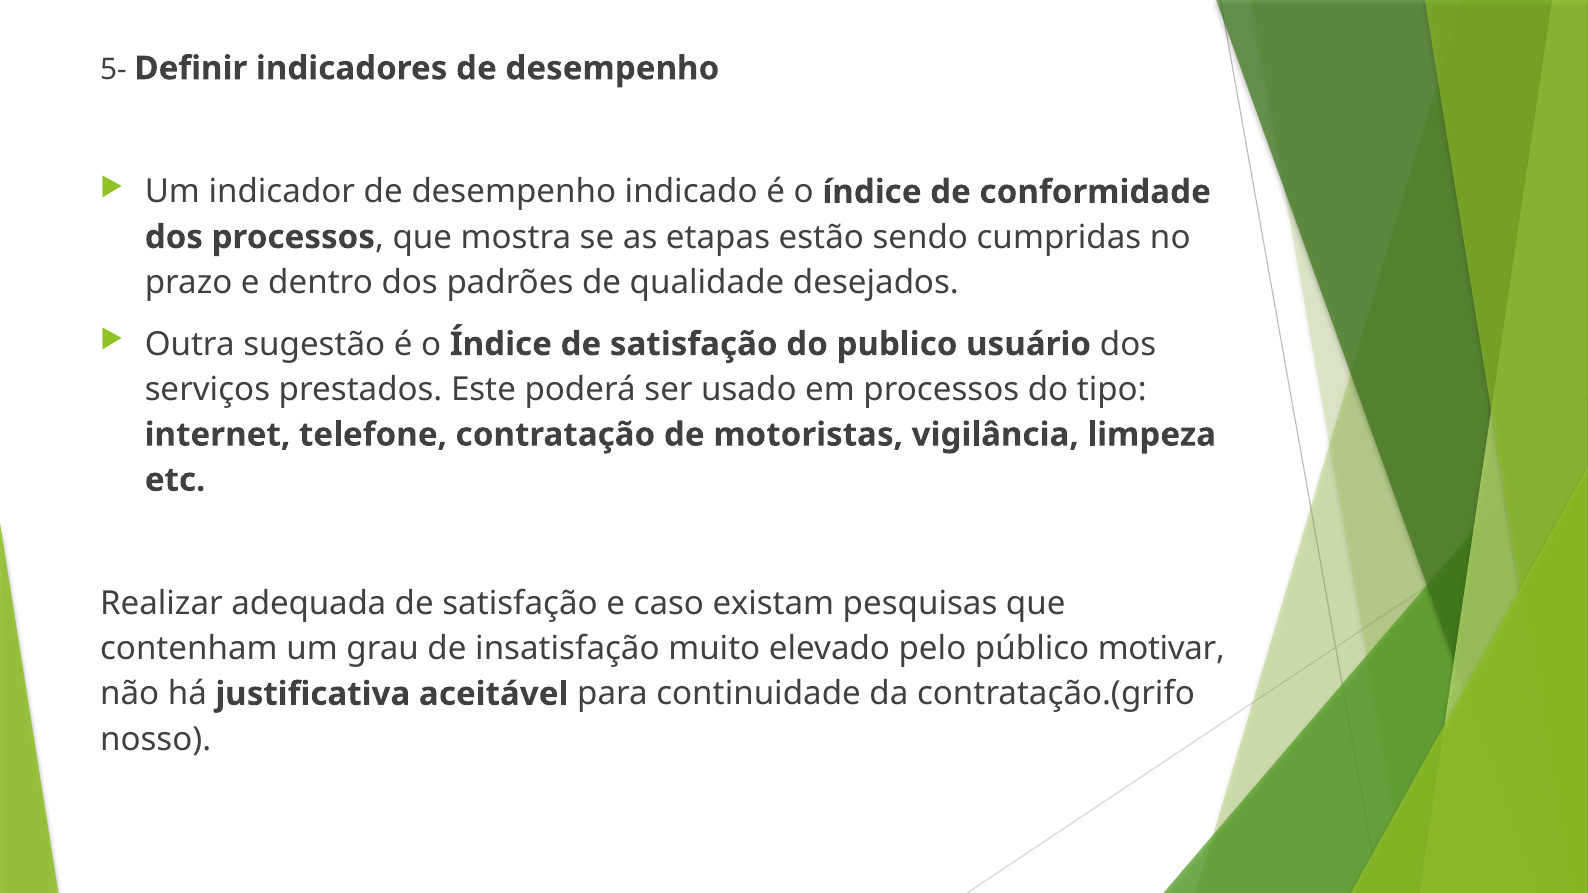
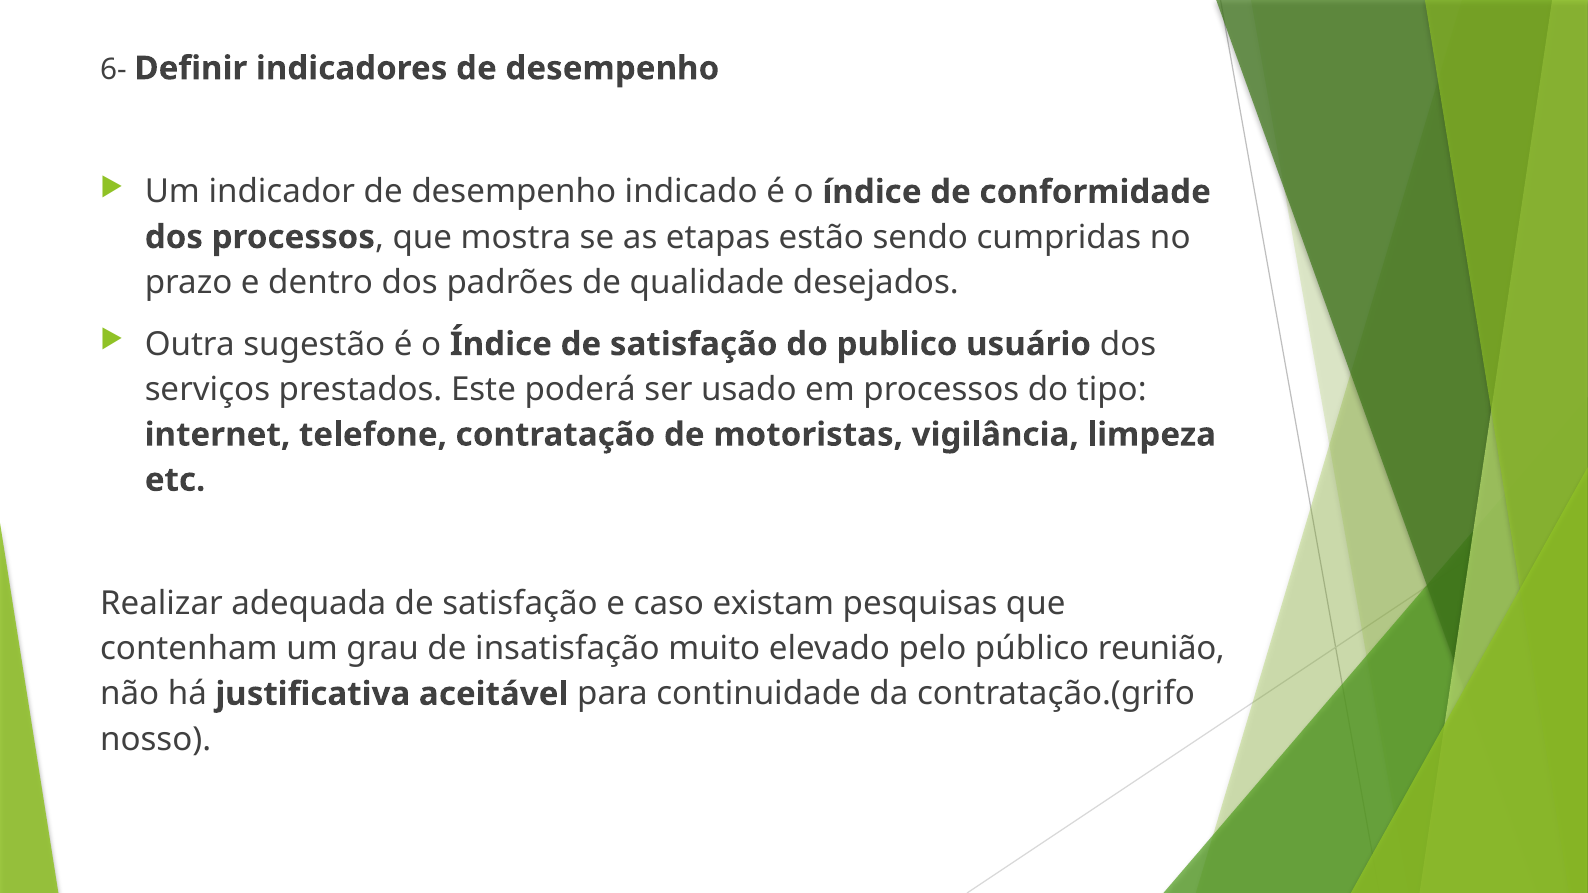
5-: 5- -> 6-
motivar: motivar -> reunião
